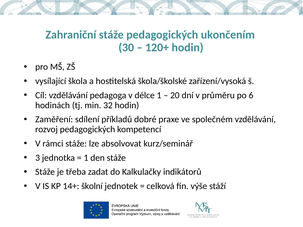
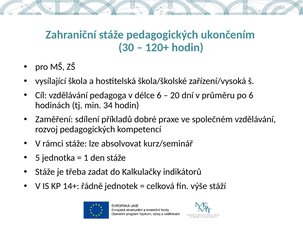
délce 1: 1 -> 6
32: 32 -> 34
3: 3 -> 5
školní: školní -> řádně
